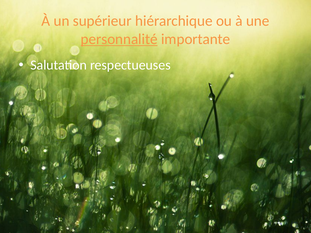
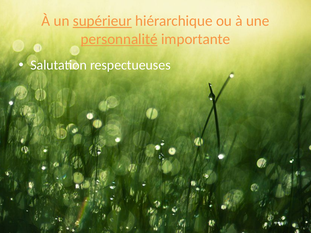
supérieur underline: none -> present
